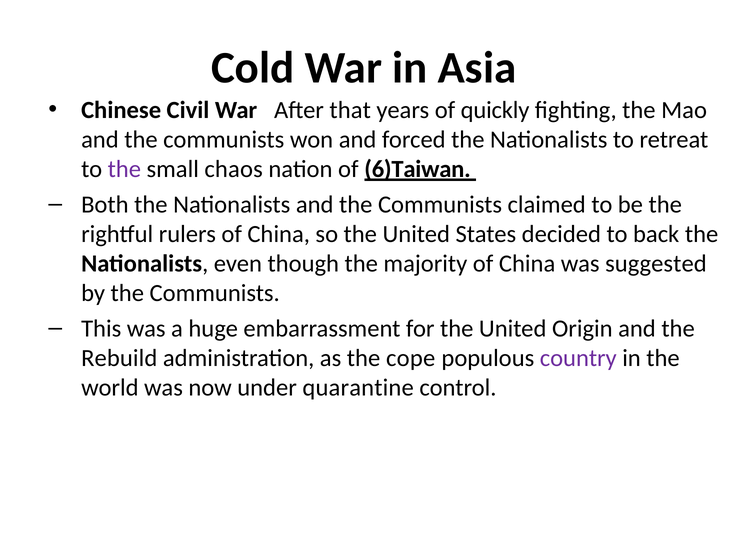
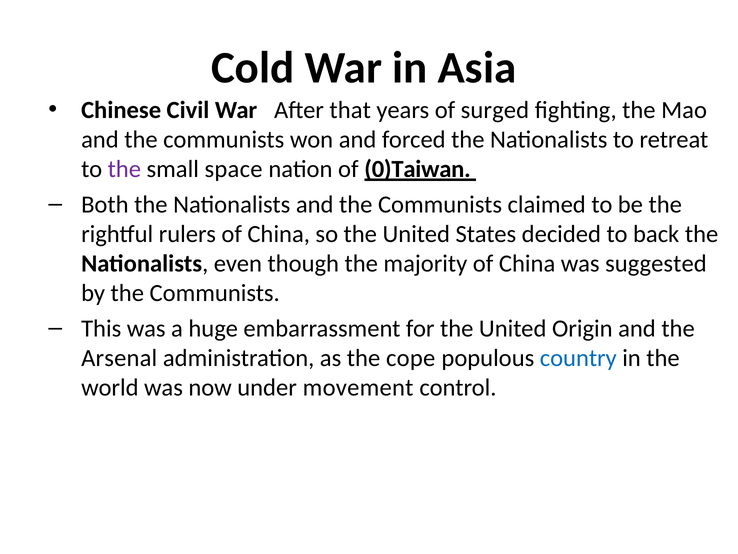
quickly: quickly -> surged
chaos: chaos -> space
6)Taiwan: 6)Taiwan -> 0)Taiwan
Rebuild: Rebuild -> Arsenal
country colour: purple -> blue
quarantine: quarantine -> movement
